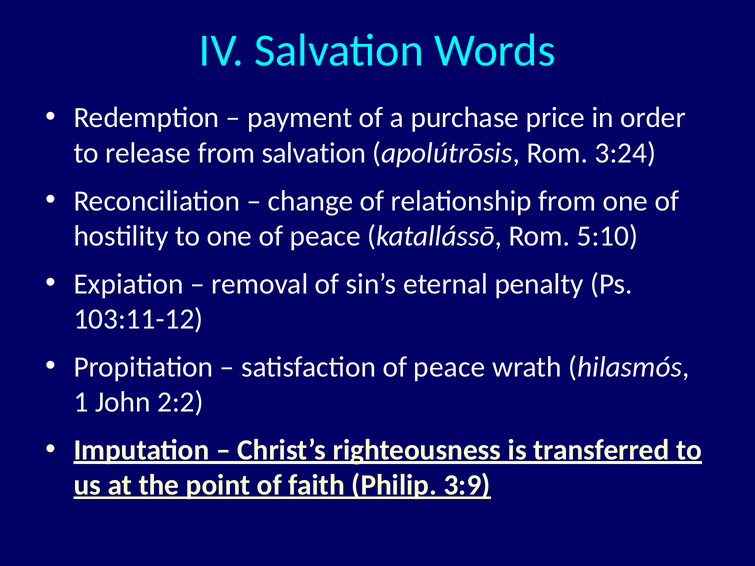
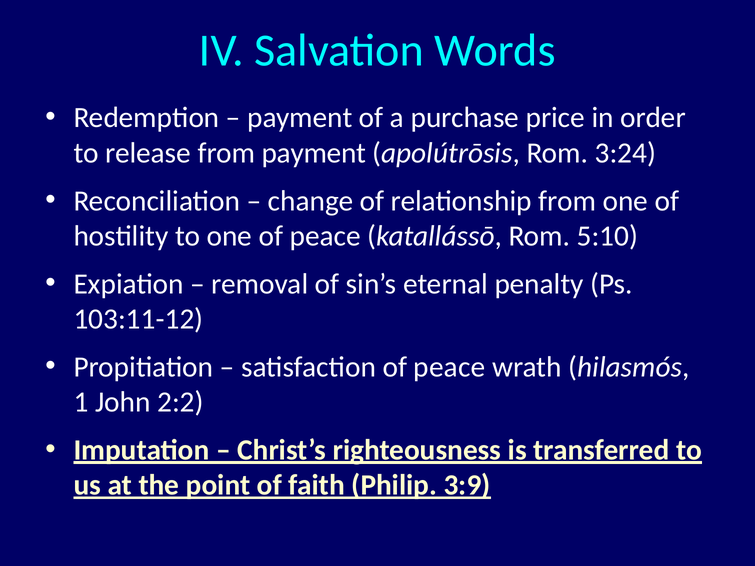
from salvation: salvation -> payment
